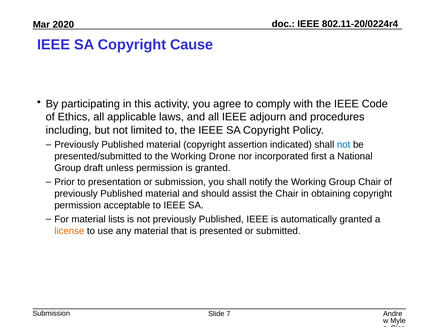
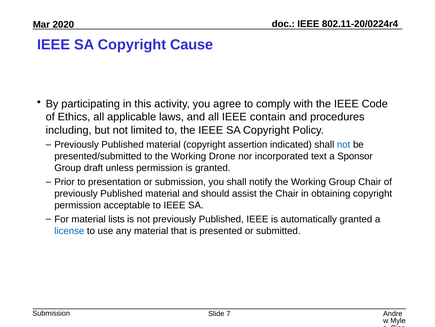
adjourn: adjourn -> contain
first: first -> text
National: National -> Sponsor
license colour: orange -> blue
